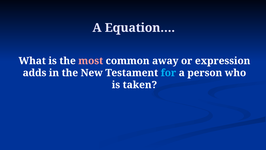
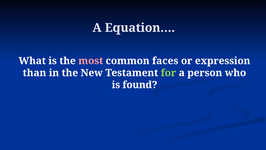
away: away -> faces
adds: adds -> than
for colour: light blue -> light green
taken: taken -> found
